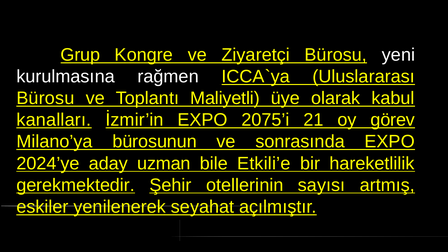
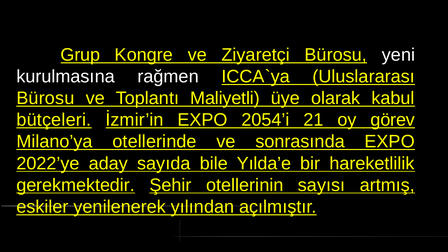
kanalları: kanalları -> bütçeleri
2075’i: 2075’i -> 2054’i
bürosunun: bürosunun -> otellerinde
2024’ye: 2024’ye -> 2022’ye
uzman: uzman -> sayıda
Etkili’e: Etkili’e -> Yılda’e
seyahat: seyahat -> yılından
